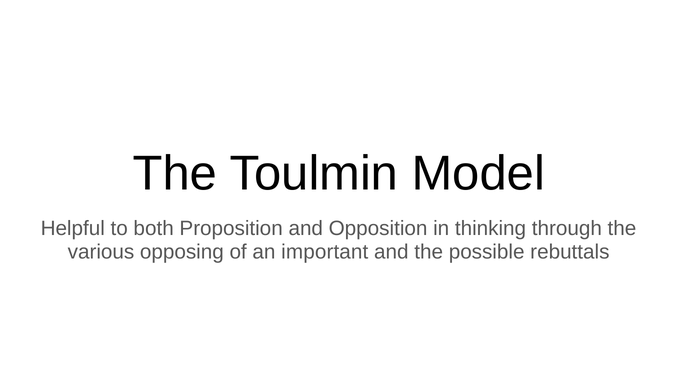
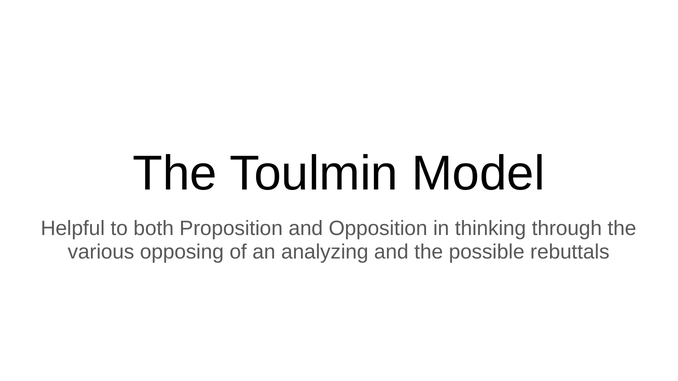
important: important -> analyzing
